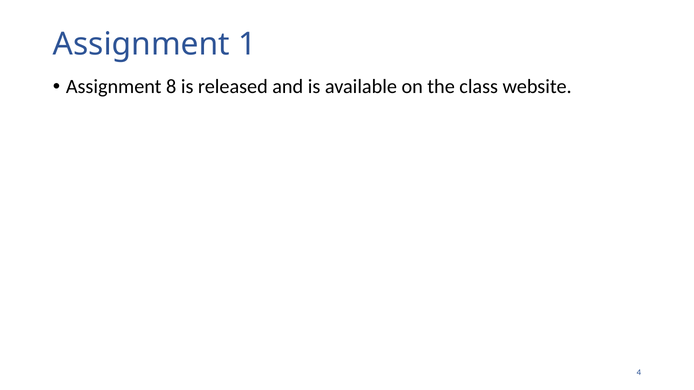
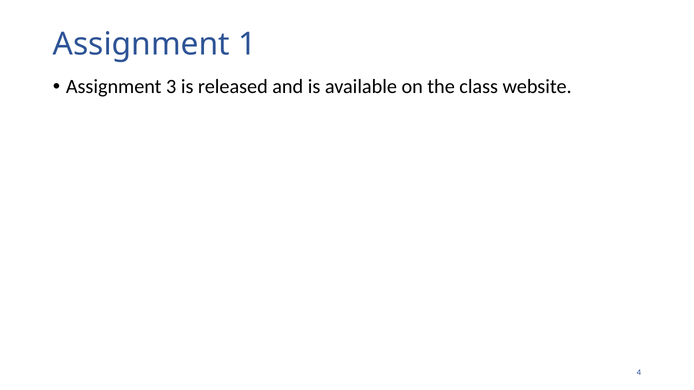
8: 8 -> 3
